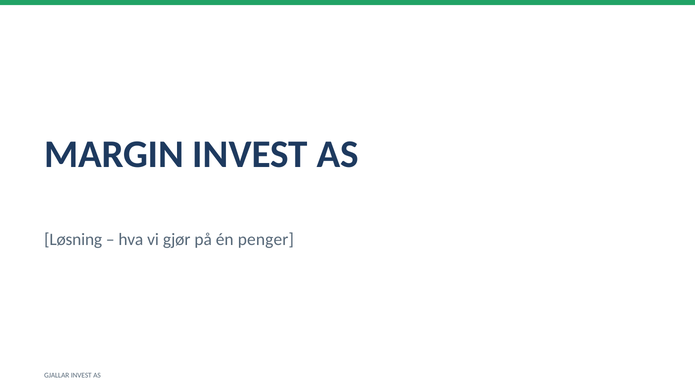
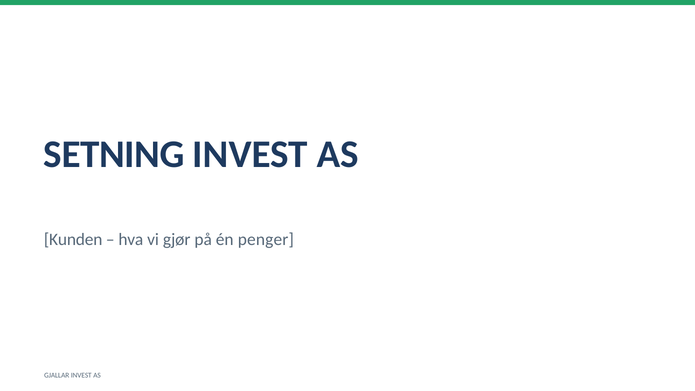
MARGIN: MARGIN -> SETNING
Løsning: Løsning -> Kunden
